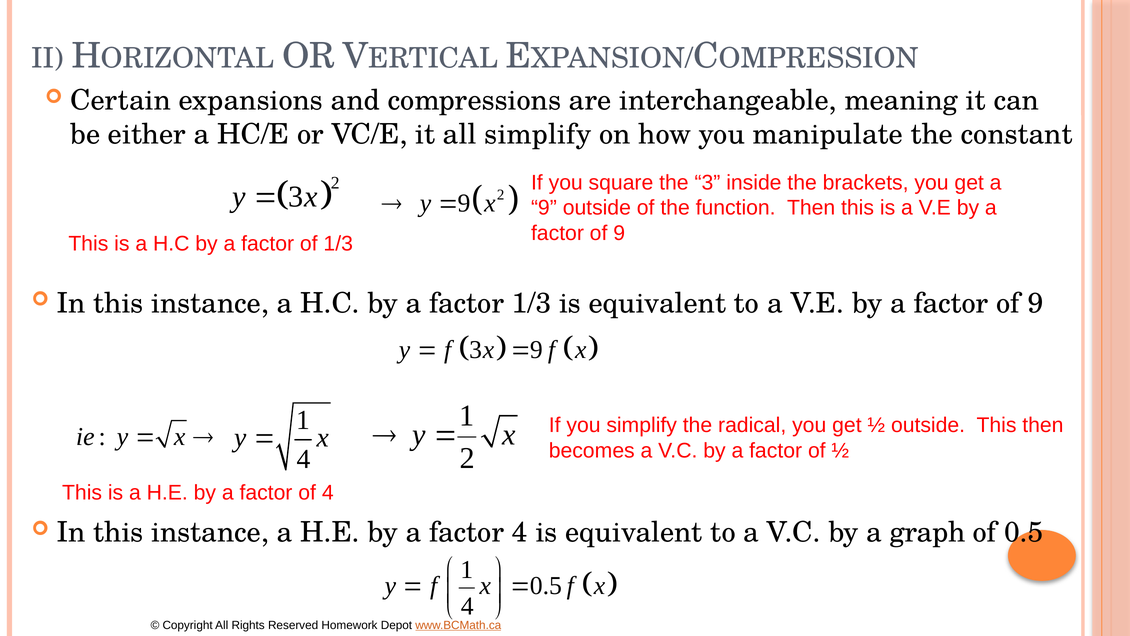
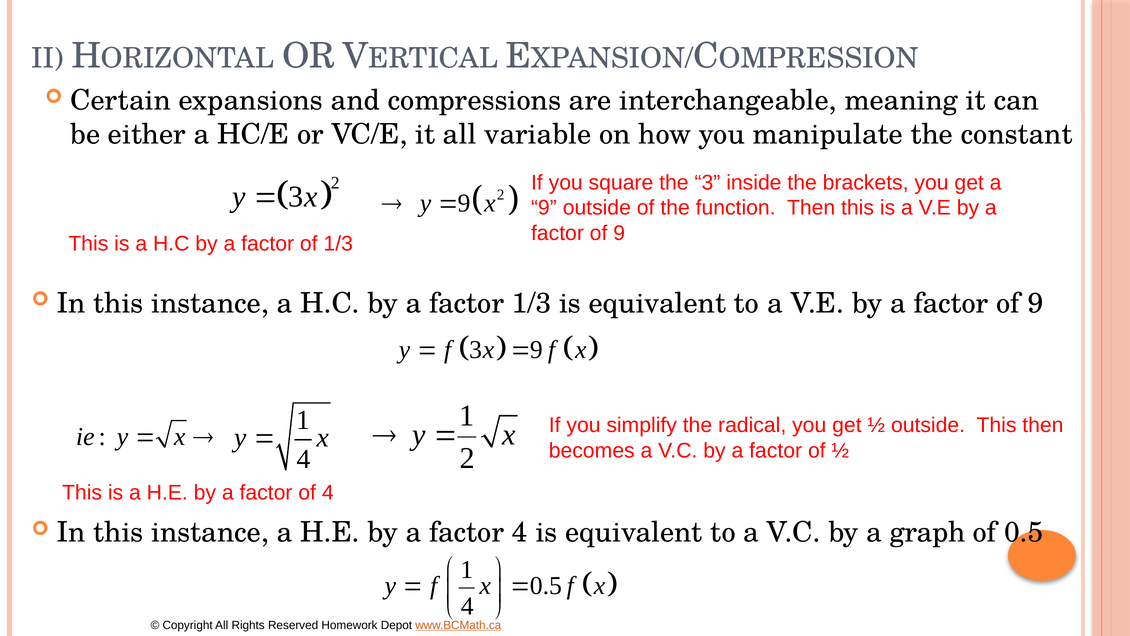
all simplify: simplify -> variable
